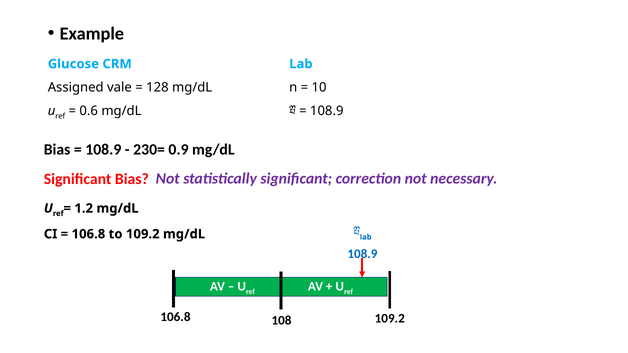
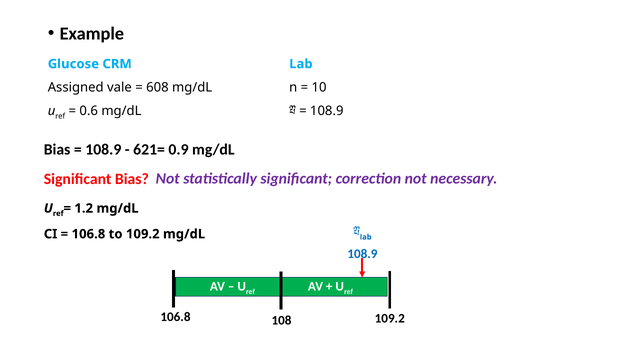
128: 128 -> 608
230=: 230= -> 621=
